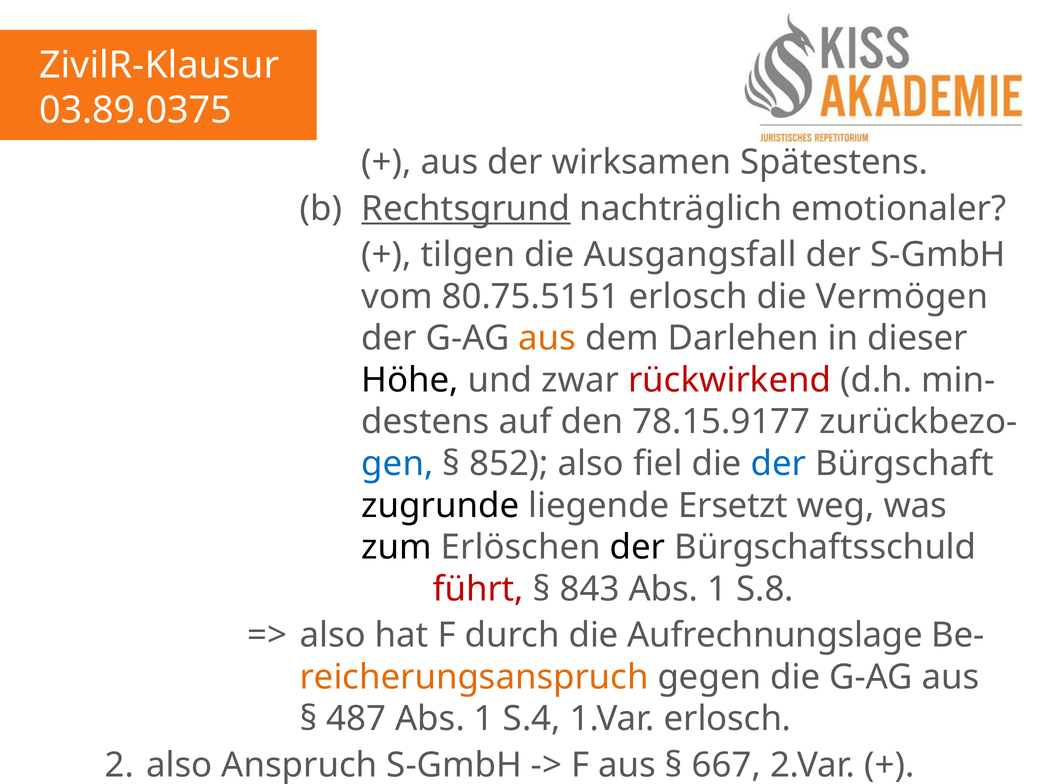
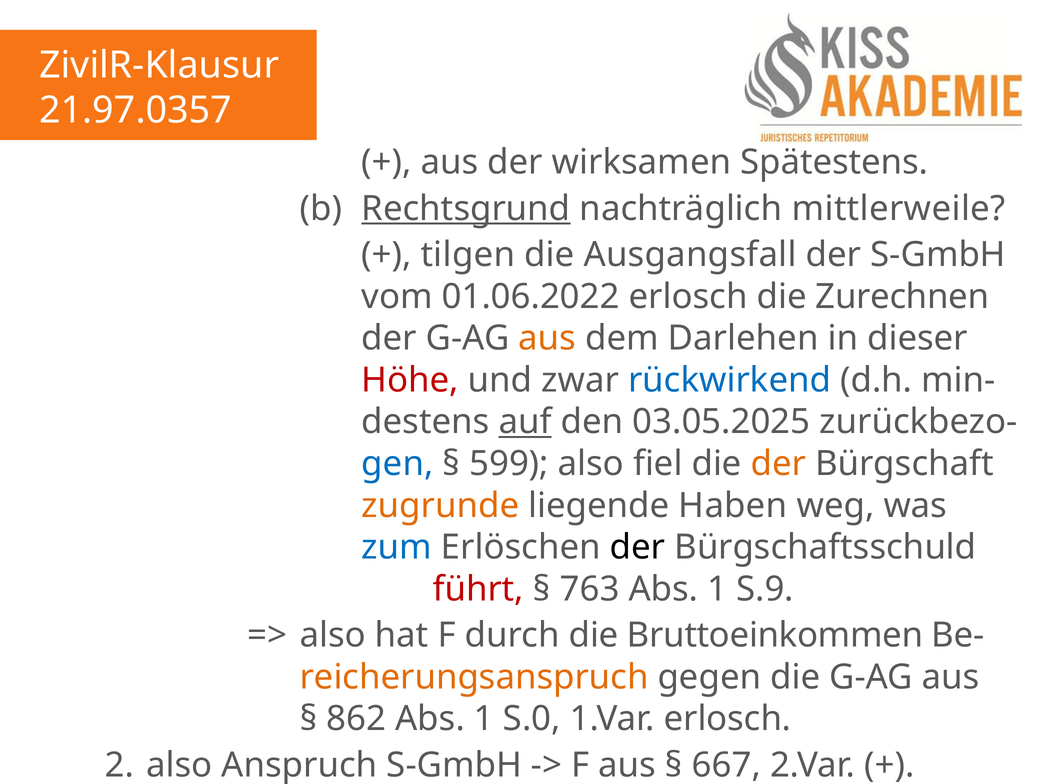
03.89.0375: 03.89.0375 -> 21.97.0357
emotionaler: emotionaler -> mittlerweile
80.75.5151: 80.75.5151 -> 01.06.2022
Vermögen: Vermögen -> Zurechnen
Höhe colour: black -> red
rückwirkend colour: red -> blue
auf underline: none -> present
78.15.9177: 78.15.9177 -> 03.05.2025
852: 852 -> 599
der at (778, 464) colour: blue -> orange
zugrunde colour: black -> orange
Ersetzt: Ersetzt -> Haben
zum colour: black -> blue
843: 843 -> 763
S.8: S.8 -> S.9
Aufrechnungslage: Aufrechnungslage -> Bruttoeinkommen
487: 487 -> 862
S.4: S.4 -> S.0
